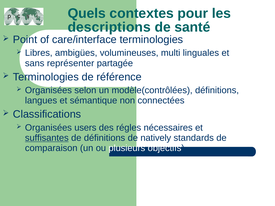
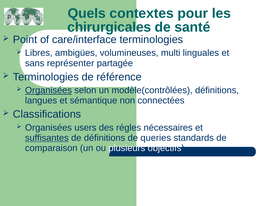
descriptions: descriptions -> chirurgicales
Organisées at (48, 90) underline: none -> present
natively: natively -> queries
